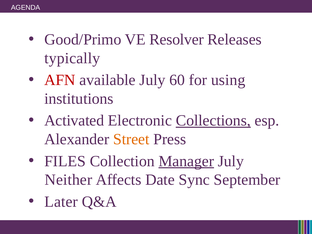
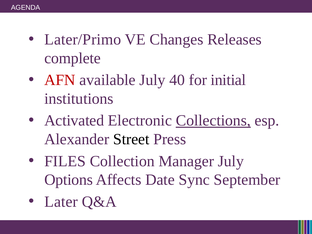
Good/Primo: Good/Primo -> Later/Primo
Resolver: Resolver -> Changes
typically: typically -> complete
60: 60 -> 40
using: using -> initial
Street colour: orange -> black
Manager underline: present -> none
Neither: Neither -> Options
